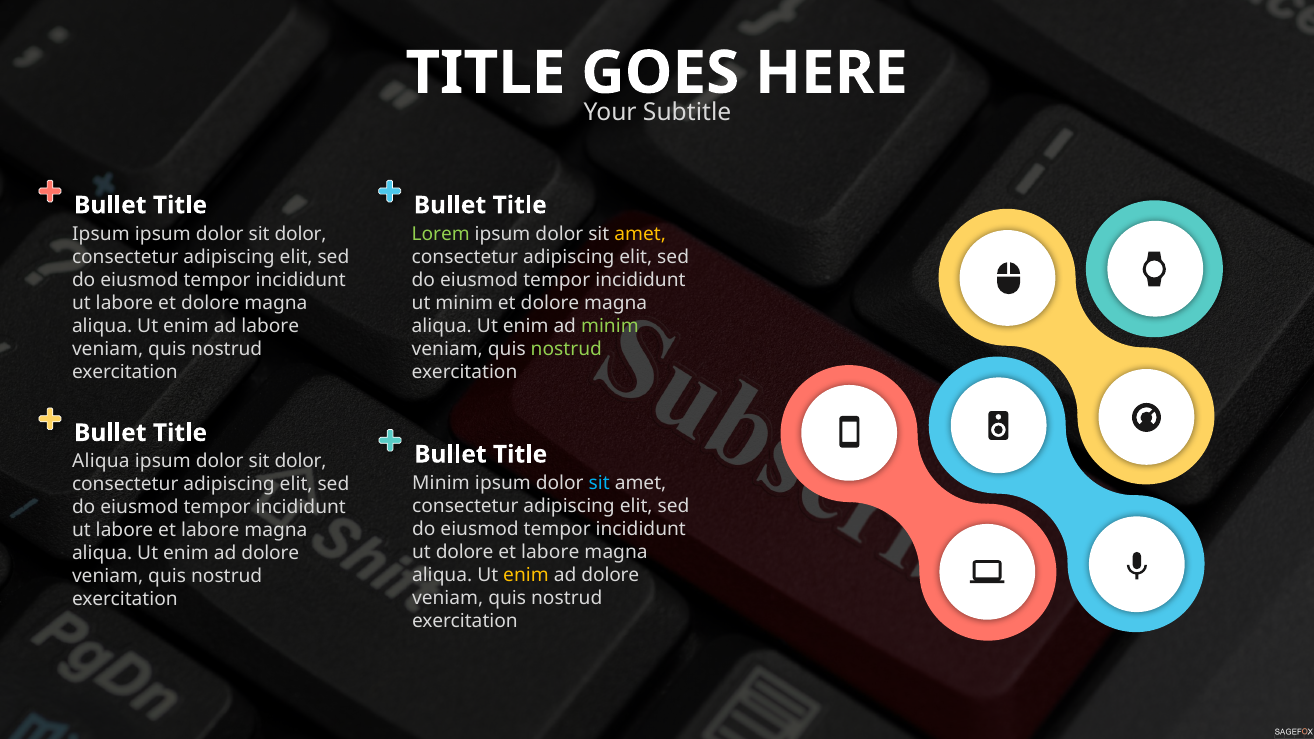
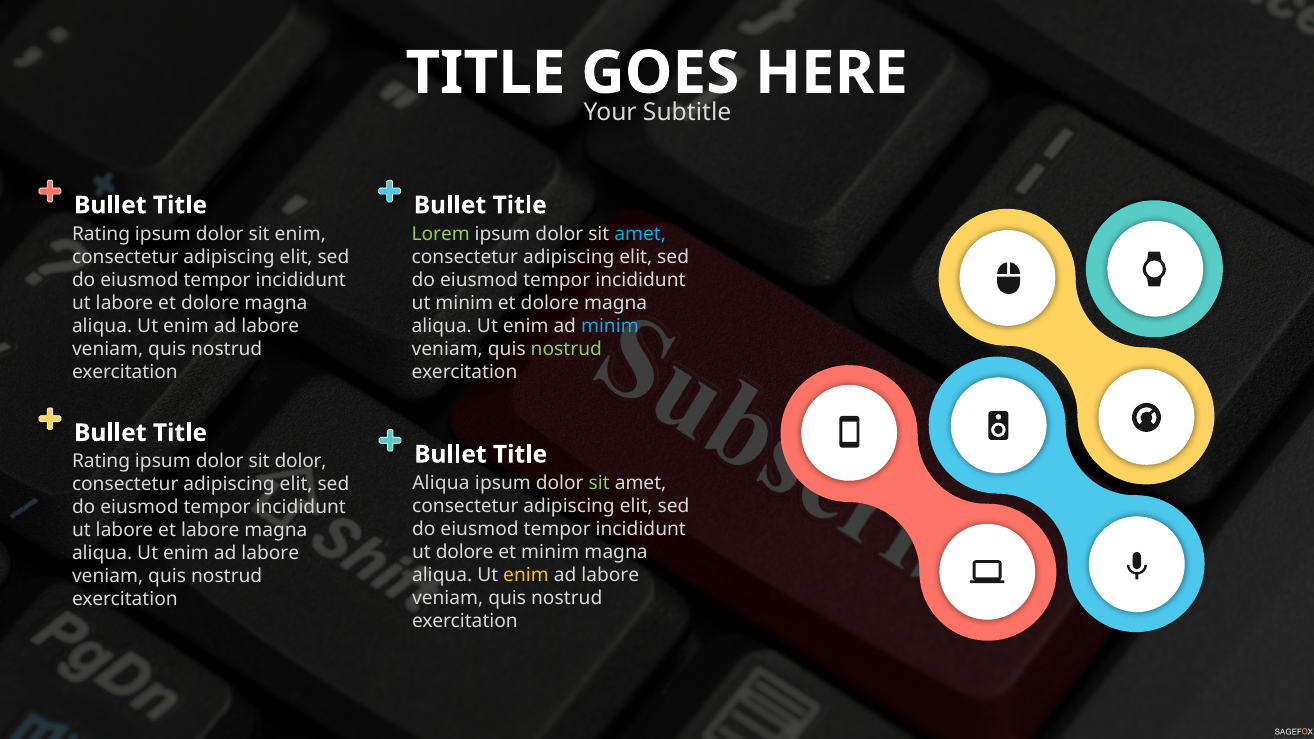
Ipsum at (101, 234): Ipsum -> Rating
dolor at (301, 234): dolor -> enim
amet at (640, 234) colour: yellow -> light blue
minim at (610, 326) colour: light green -> light blue
Aliqua at (101, 462): Aliqua -> Rating
Minim at (441, 483): Minim -> Aliqua
sit at (599, 483) colour: light blue -> light green
labore at (550, 552): labore -> minim
dolore at (270, 554): dolore -> labore
dolore at (610, 575): dolore -> labore
